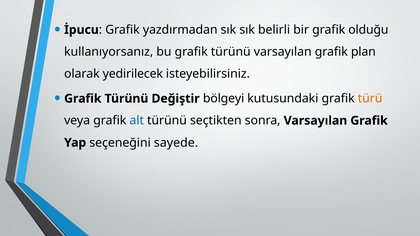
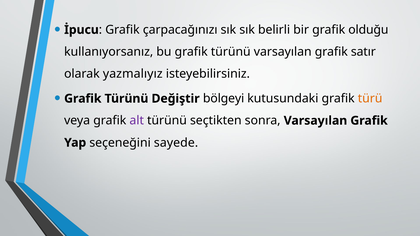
yazdırmadan: yazdırmadan -> çarpacağınızı
plan: plan -> satır
yedirilecek: yedirilecek -> yazmalıyız
alt colour: blue -> purple
